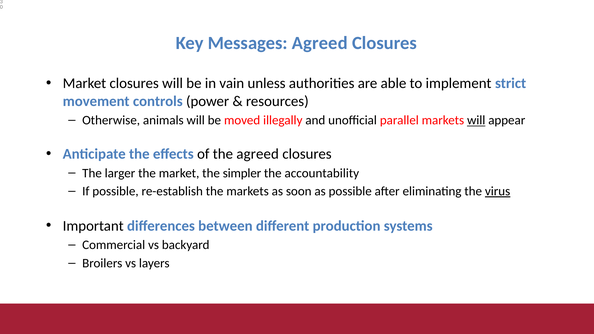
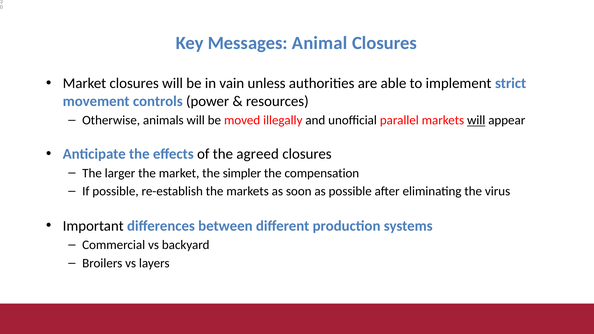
Messages Agreed: Agreed -> Animal
accountability: accountability -> compensation
virus underline: present -> none
